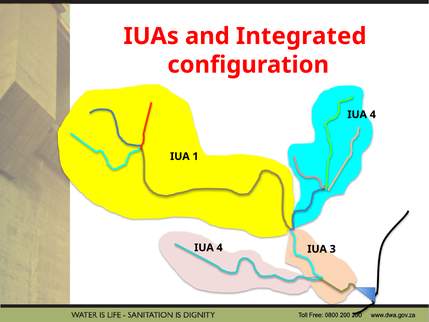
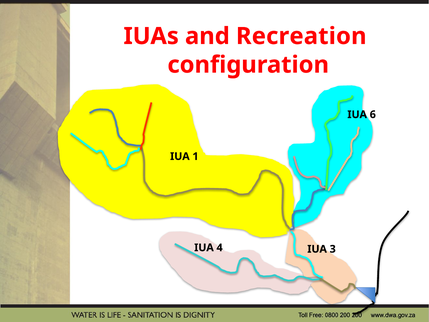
Integrated: Integrated -> Recreation
4 at (373, 114): 4 -> 6
